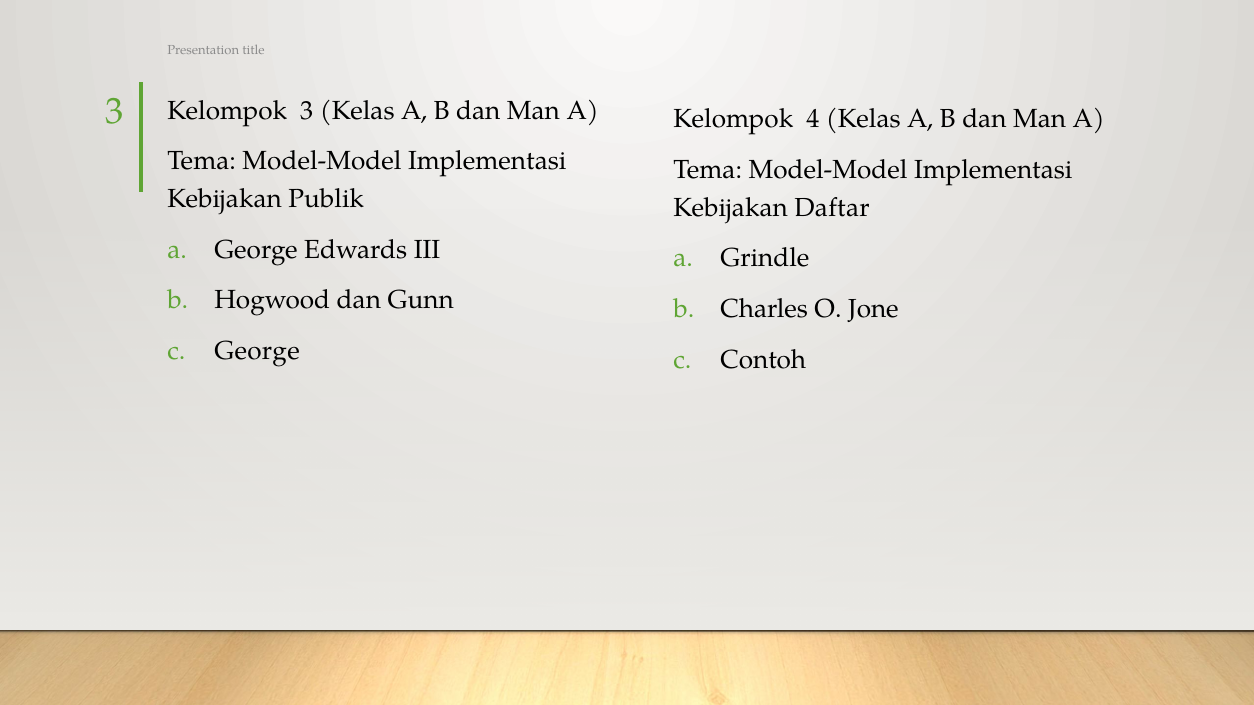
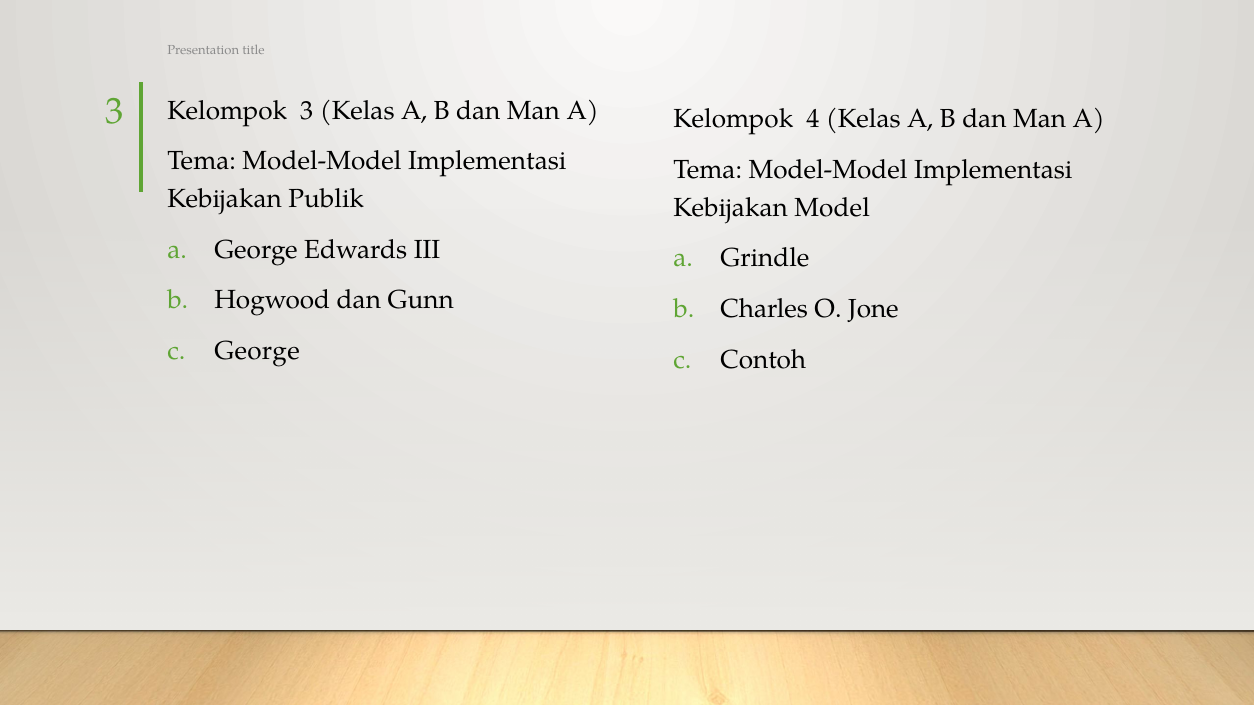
Daftar: Daftar -> Model
